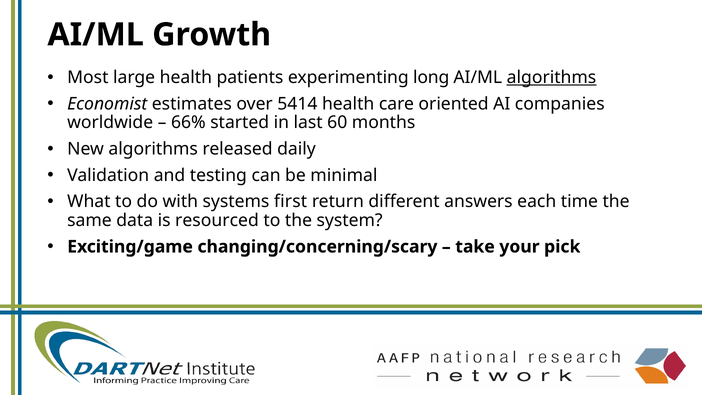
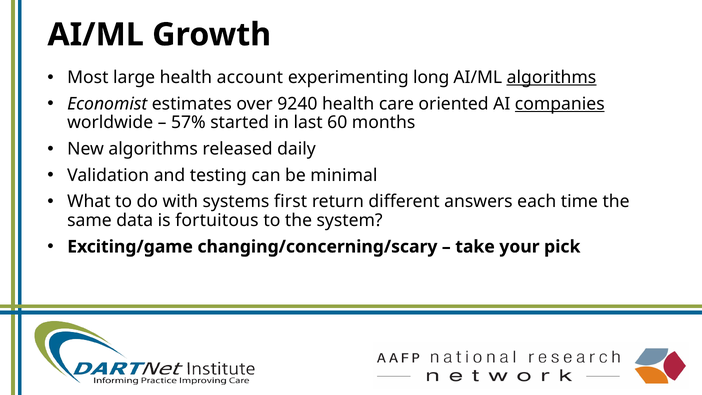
patients: patients -> account
5414: 5414 -> 9240
companies underline: none -> present
66%: 66% -> 57%
resourced: resourced -> fortuitous
